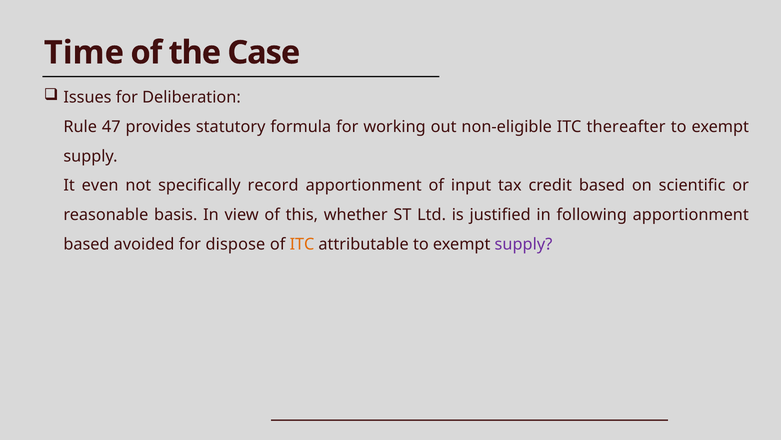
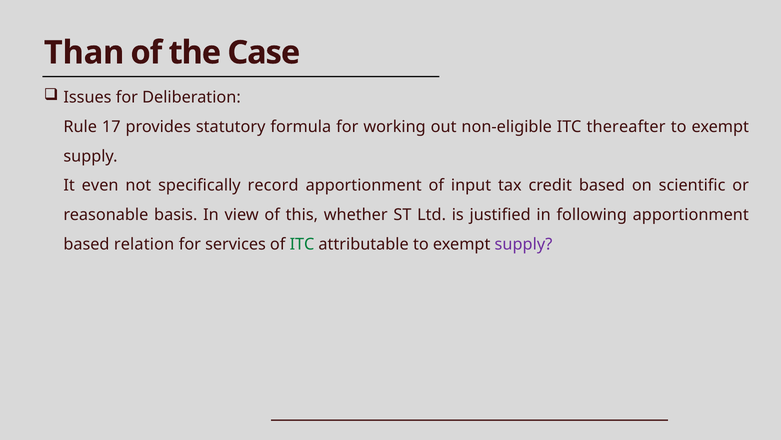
Time: Time -> Than
47: 47 -> 17
avoided: avoided -> relation
dispose: dispose -> services
ITC at (302, 244) colour: orange -> green
